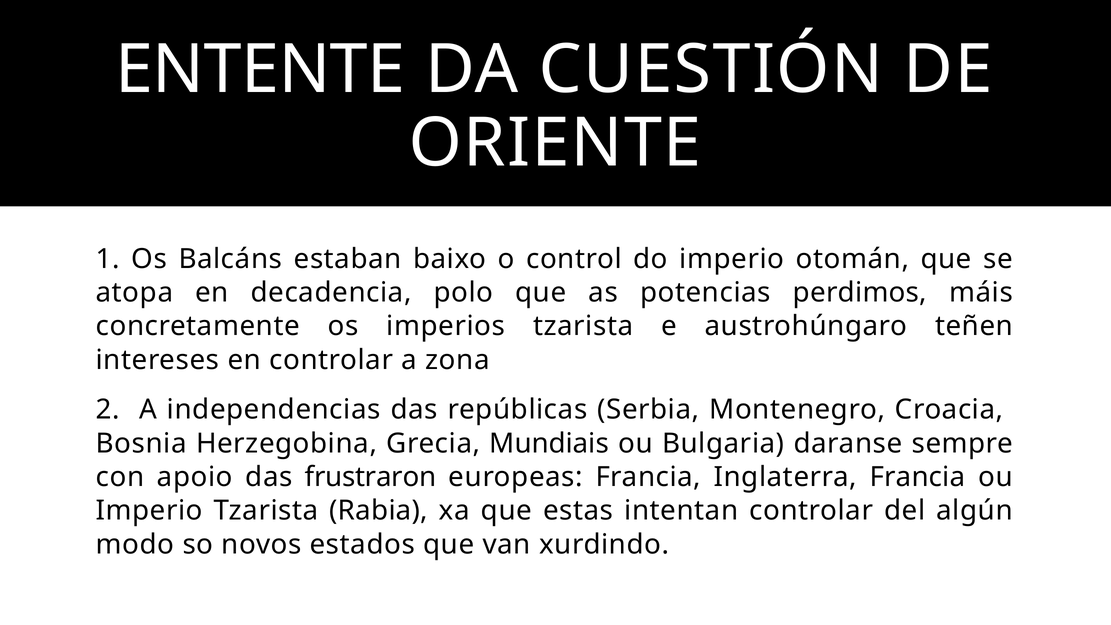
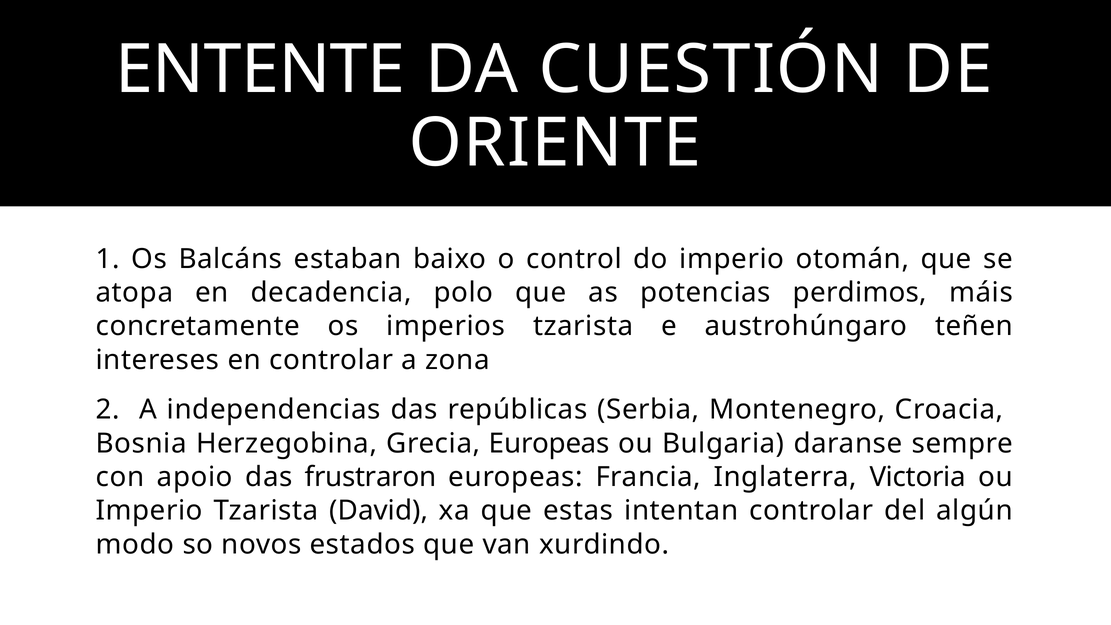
Grecia Mundiais: Mundiais -> Europeas
Inglaterra Francia: Francia -> Victoria
Rabia: Rabia -> David
